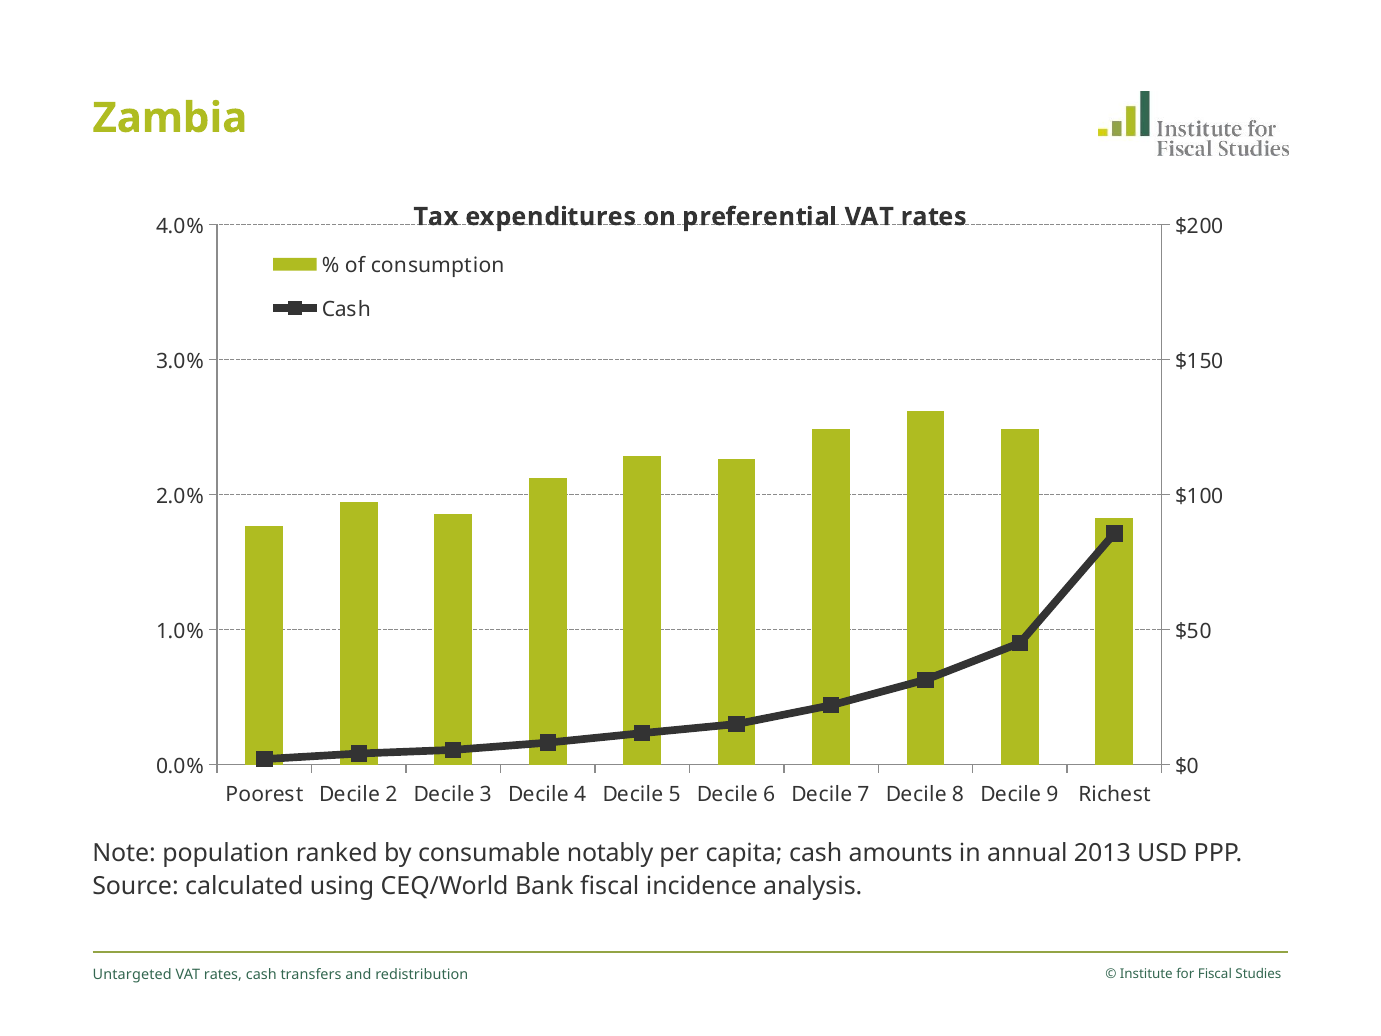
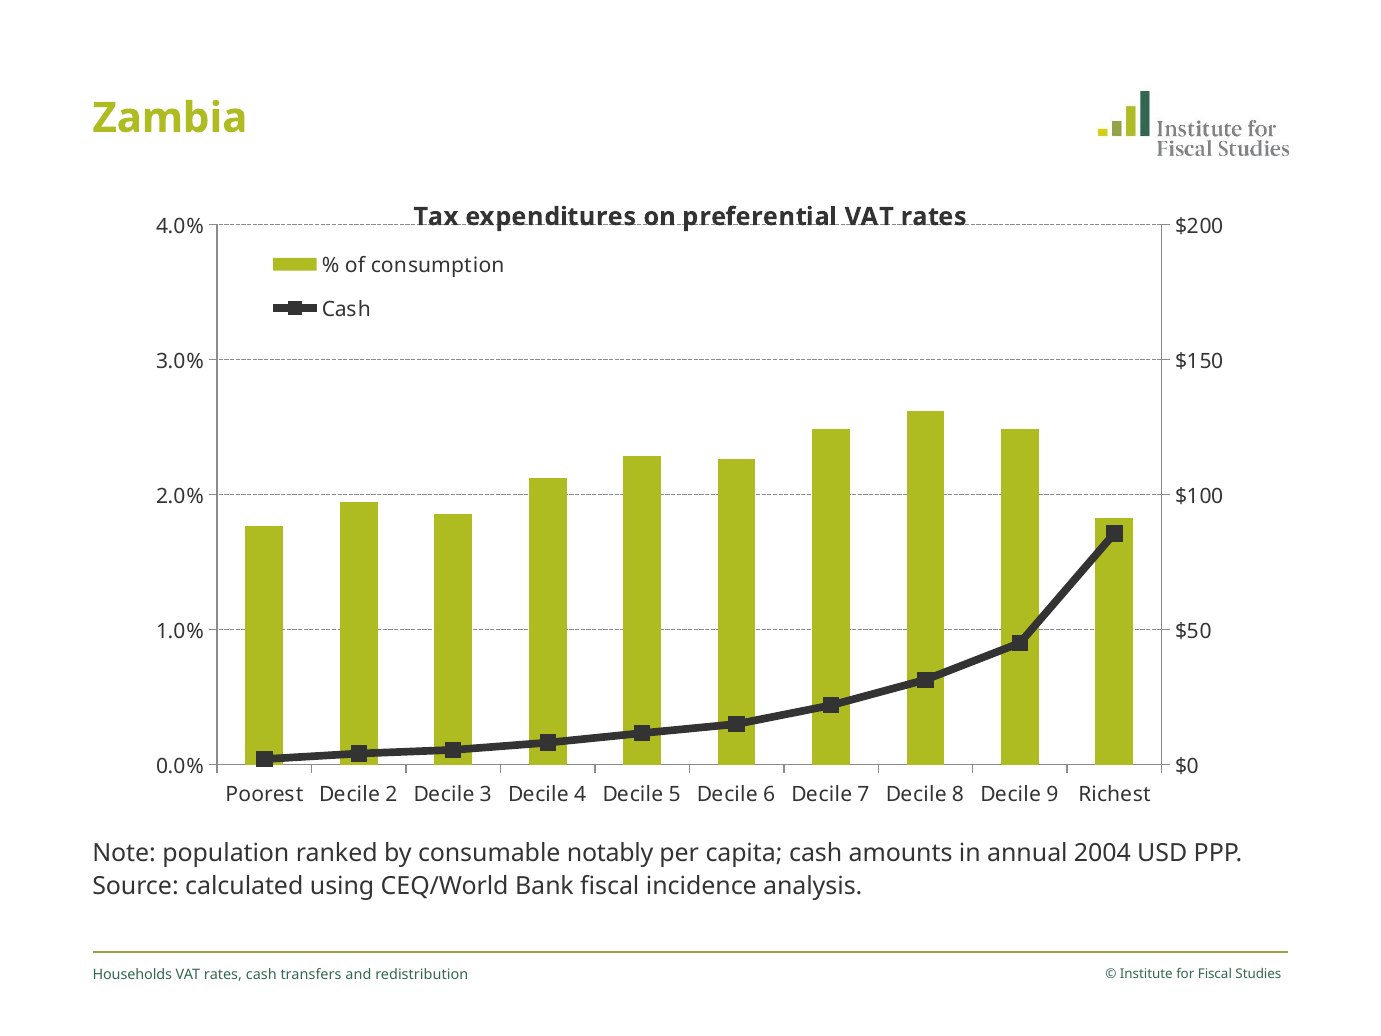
2013: 2013 -> 2004
Untargeted: Untargeted -> Households
